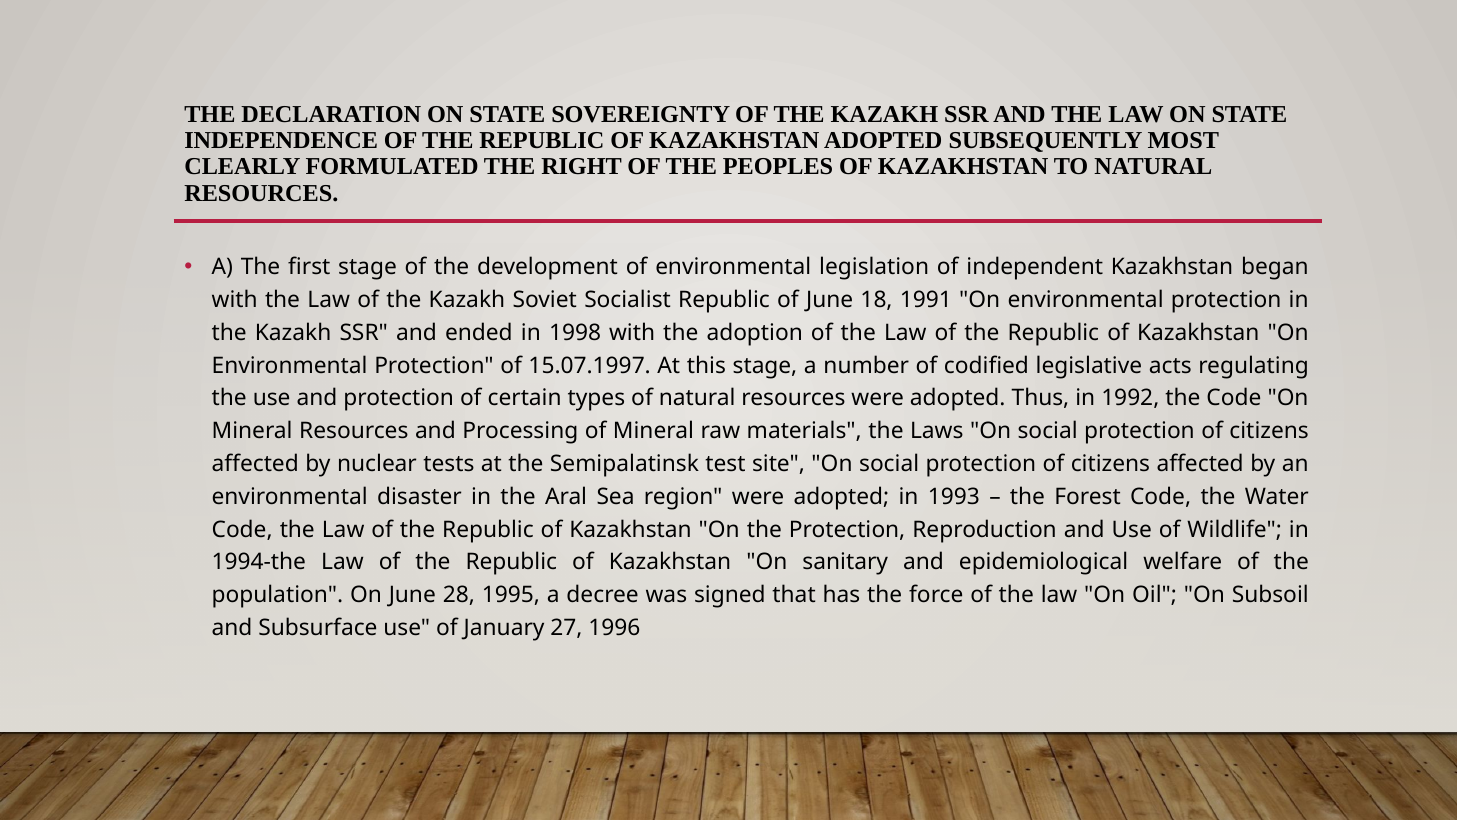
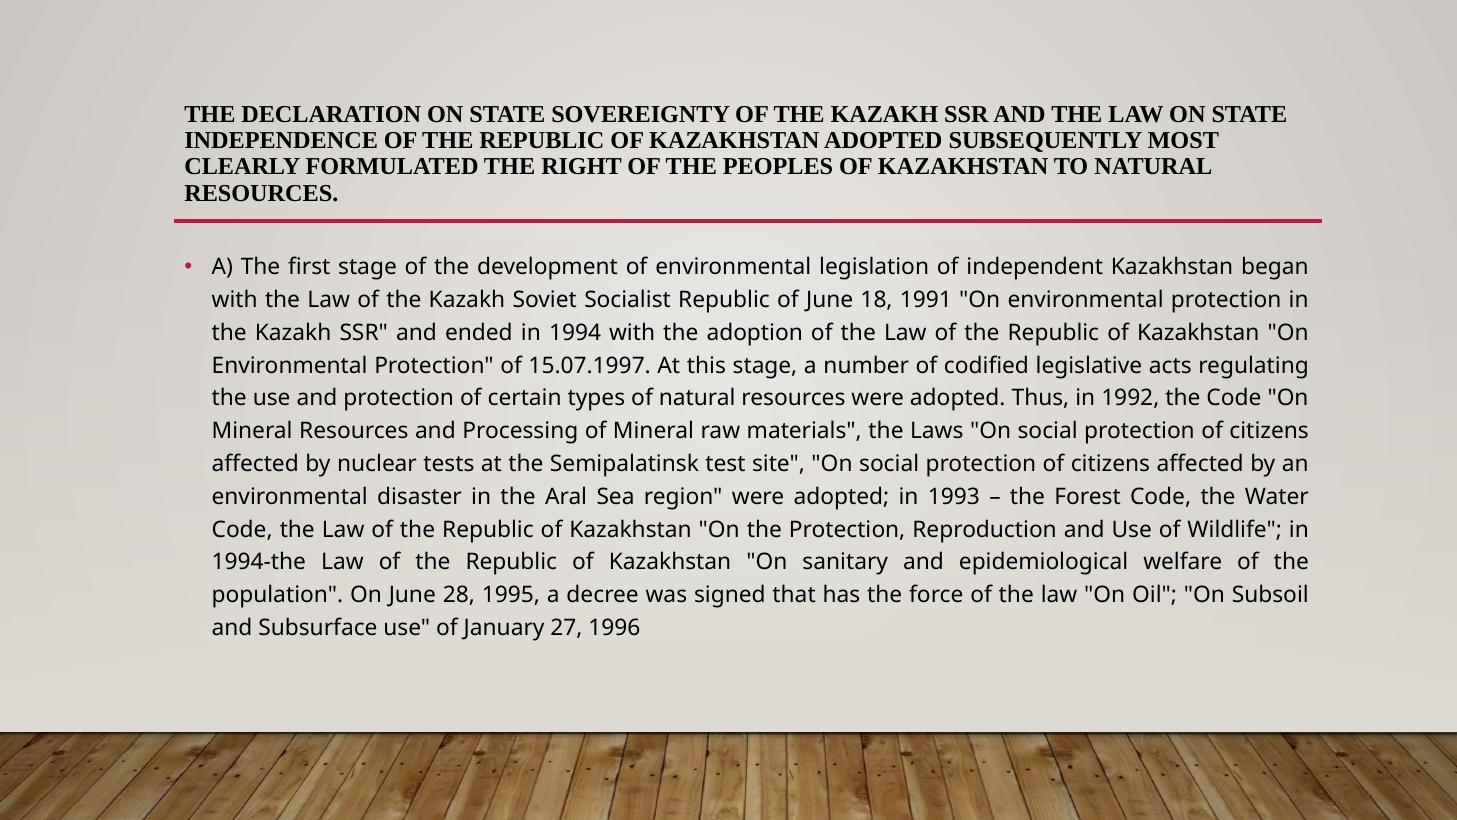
1998: 1998 -> 1994
